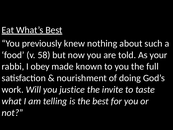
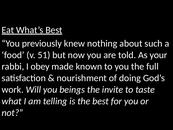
58: 58 -> 51
justice: justice -> beings
